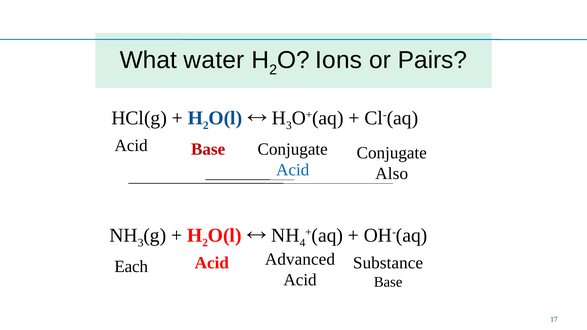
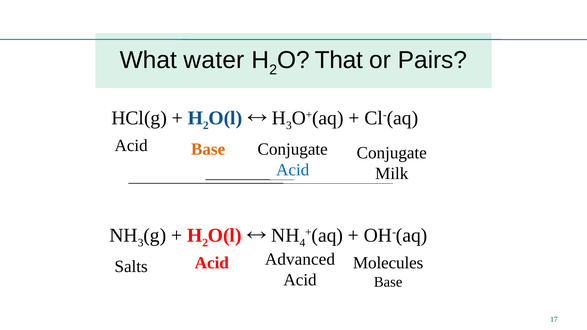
Ions: Ions -> That
Base at (208, 149) colour: red -> orange
Also: Also -> Milk
Substance: Substance -> Molecules
Each: Each -> Salts
